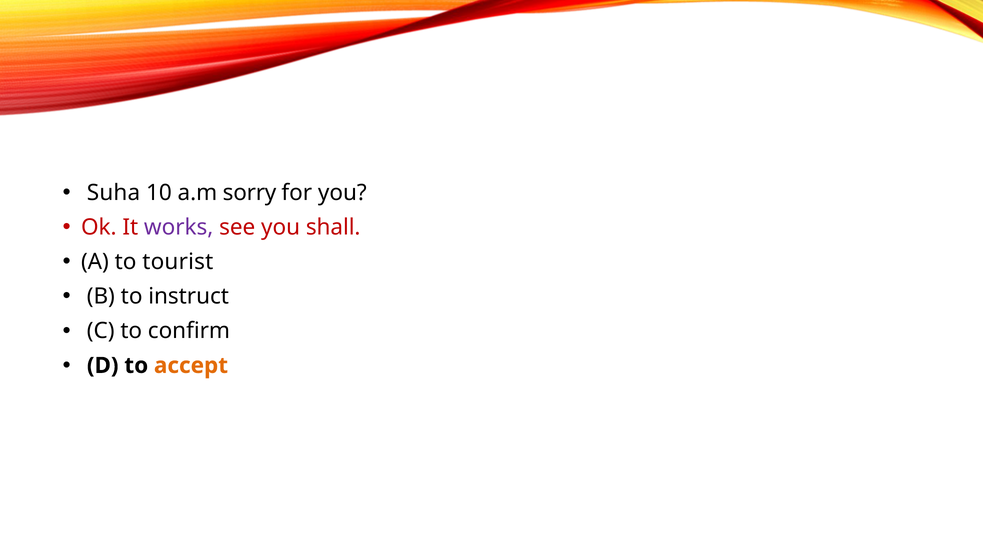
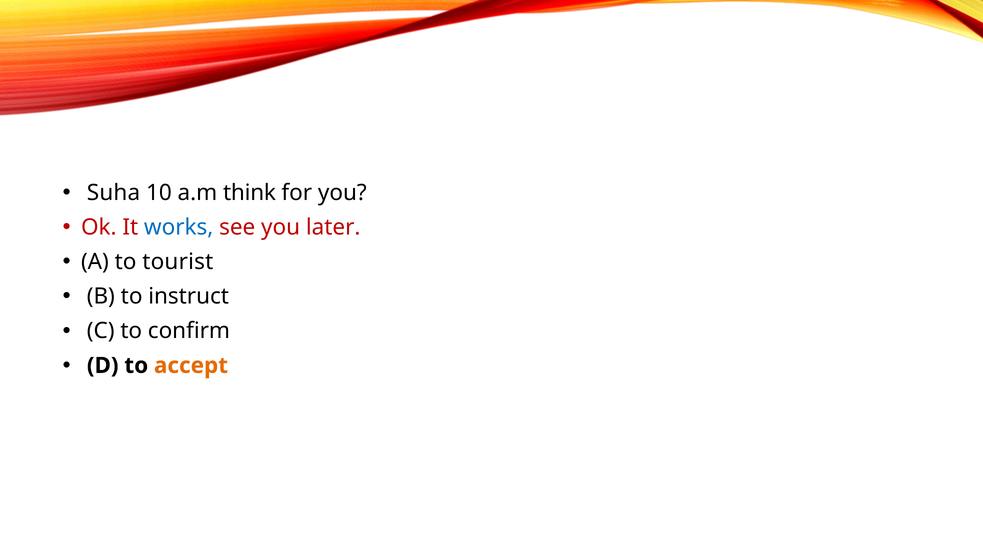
sorry: sorry -> think
works colour: purple -> blue
shall: shall -> later
